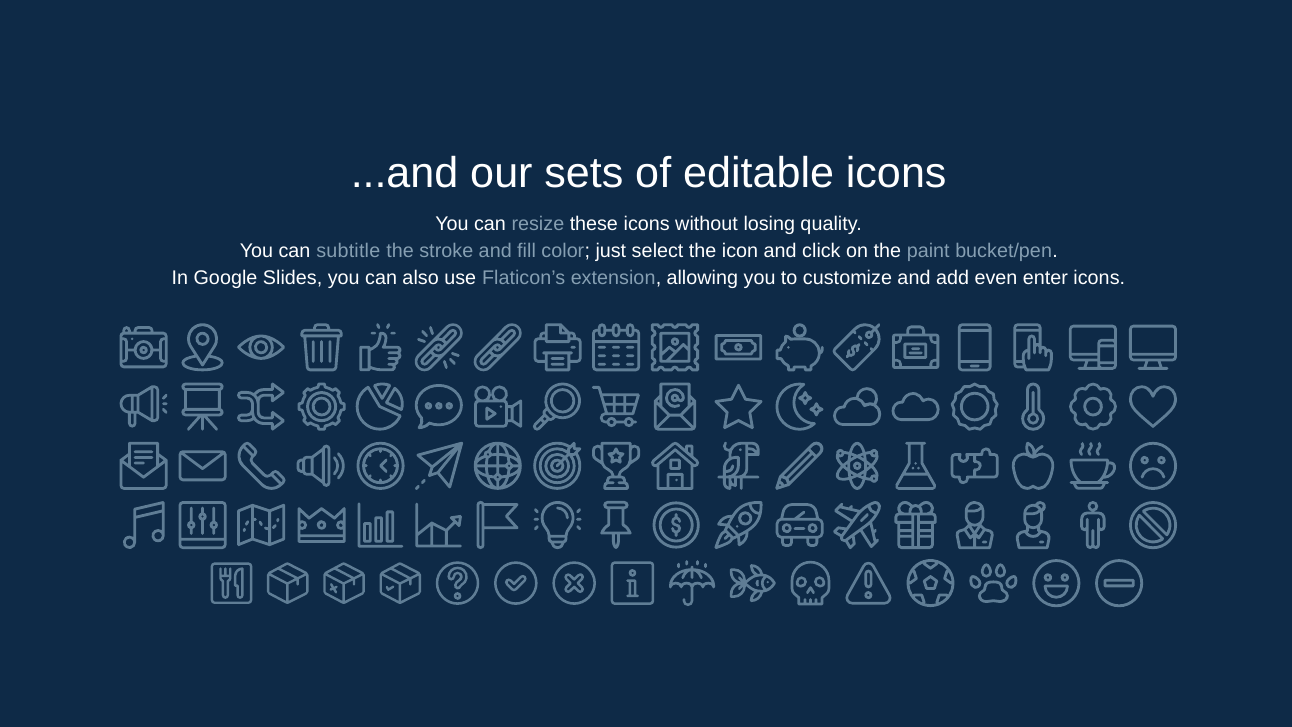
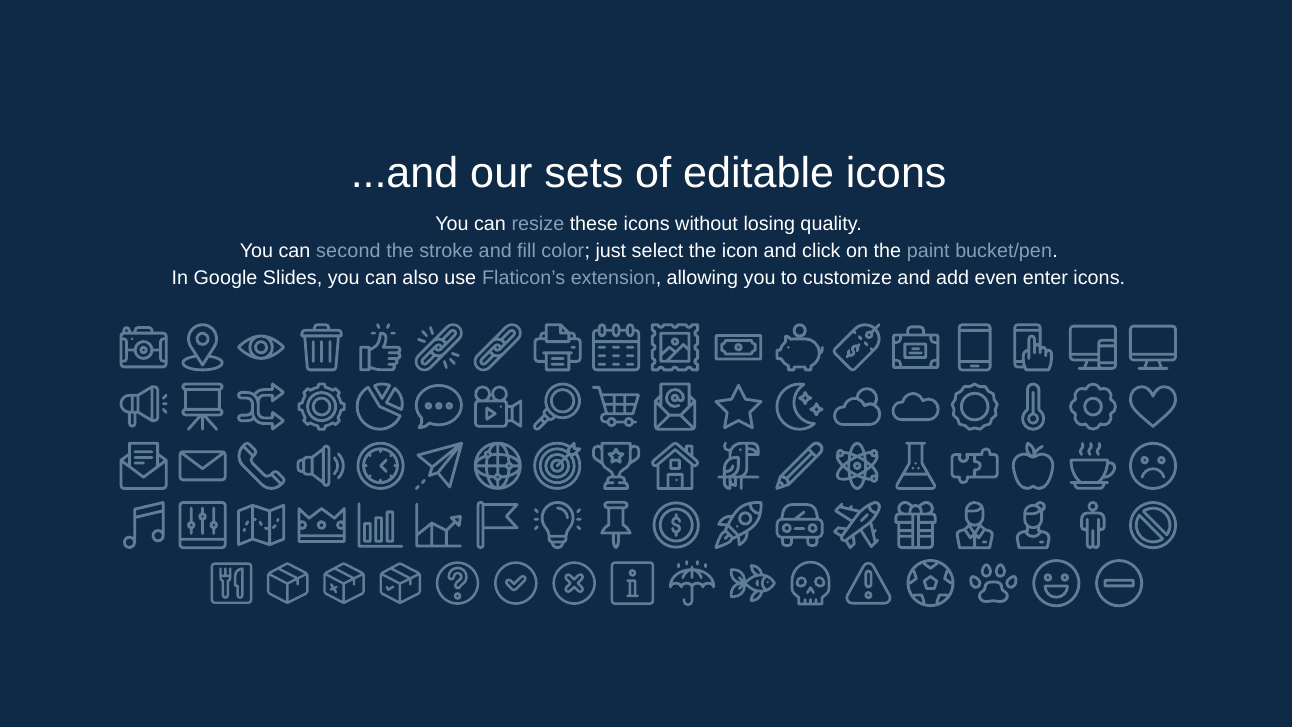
subtitle: subtitle -> second
